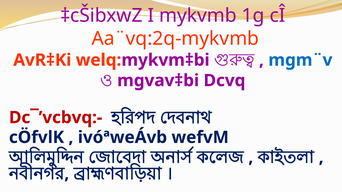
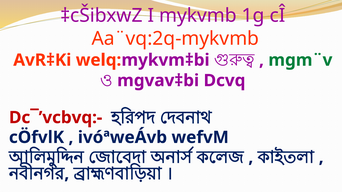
mgm¨v colour: blue -> green
